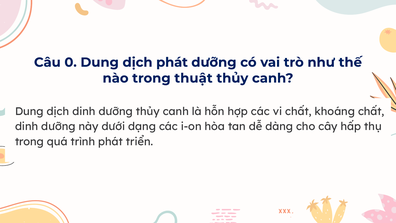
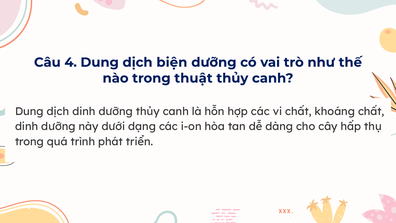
0: 0 -> 4
dịch phát: phát -> biện
